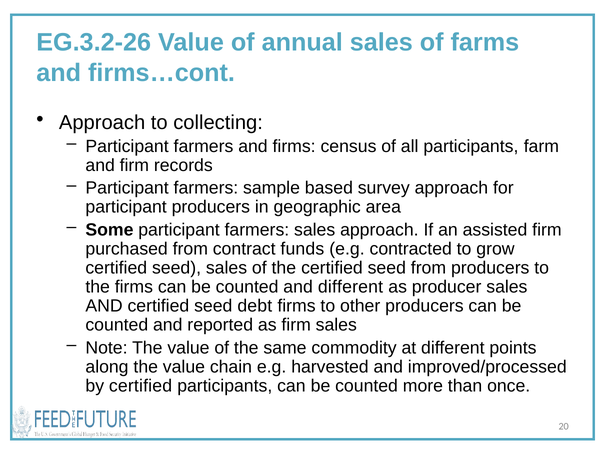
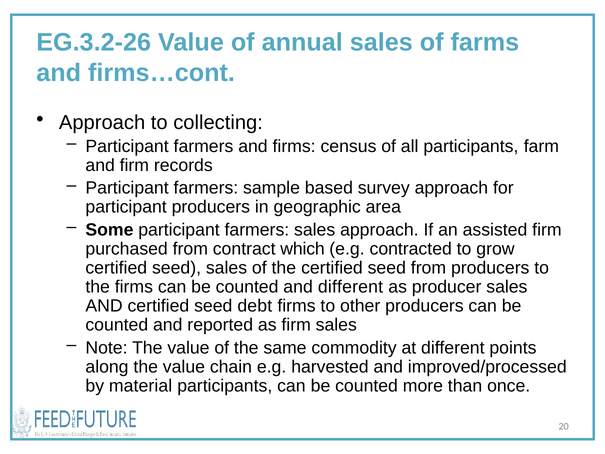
funds: funds -> which
by certified: certified -> material
